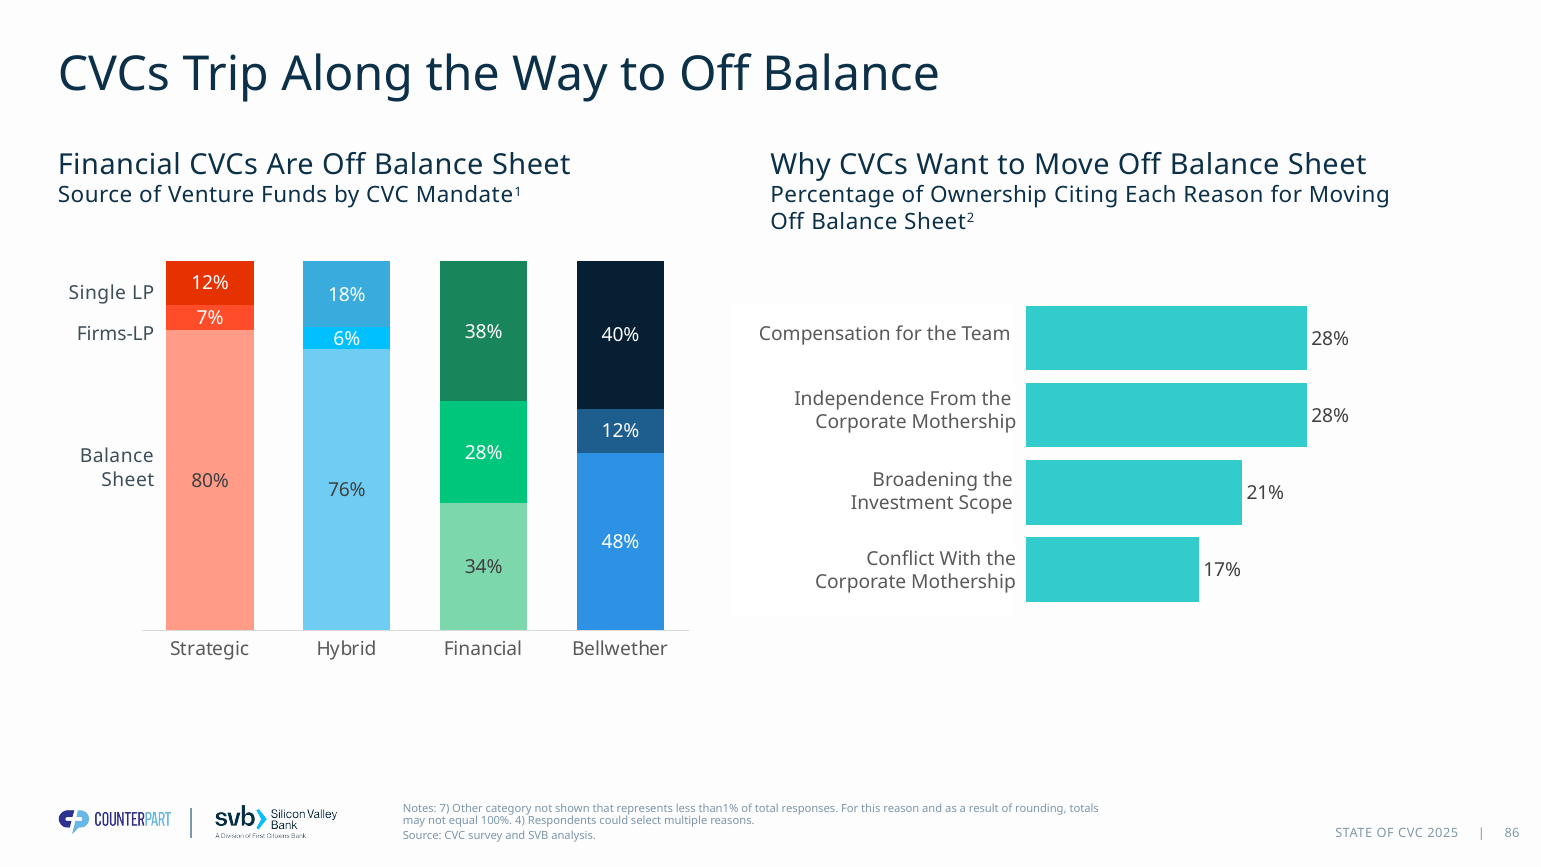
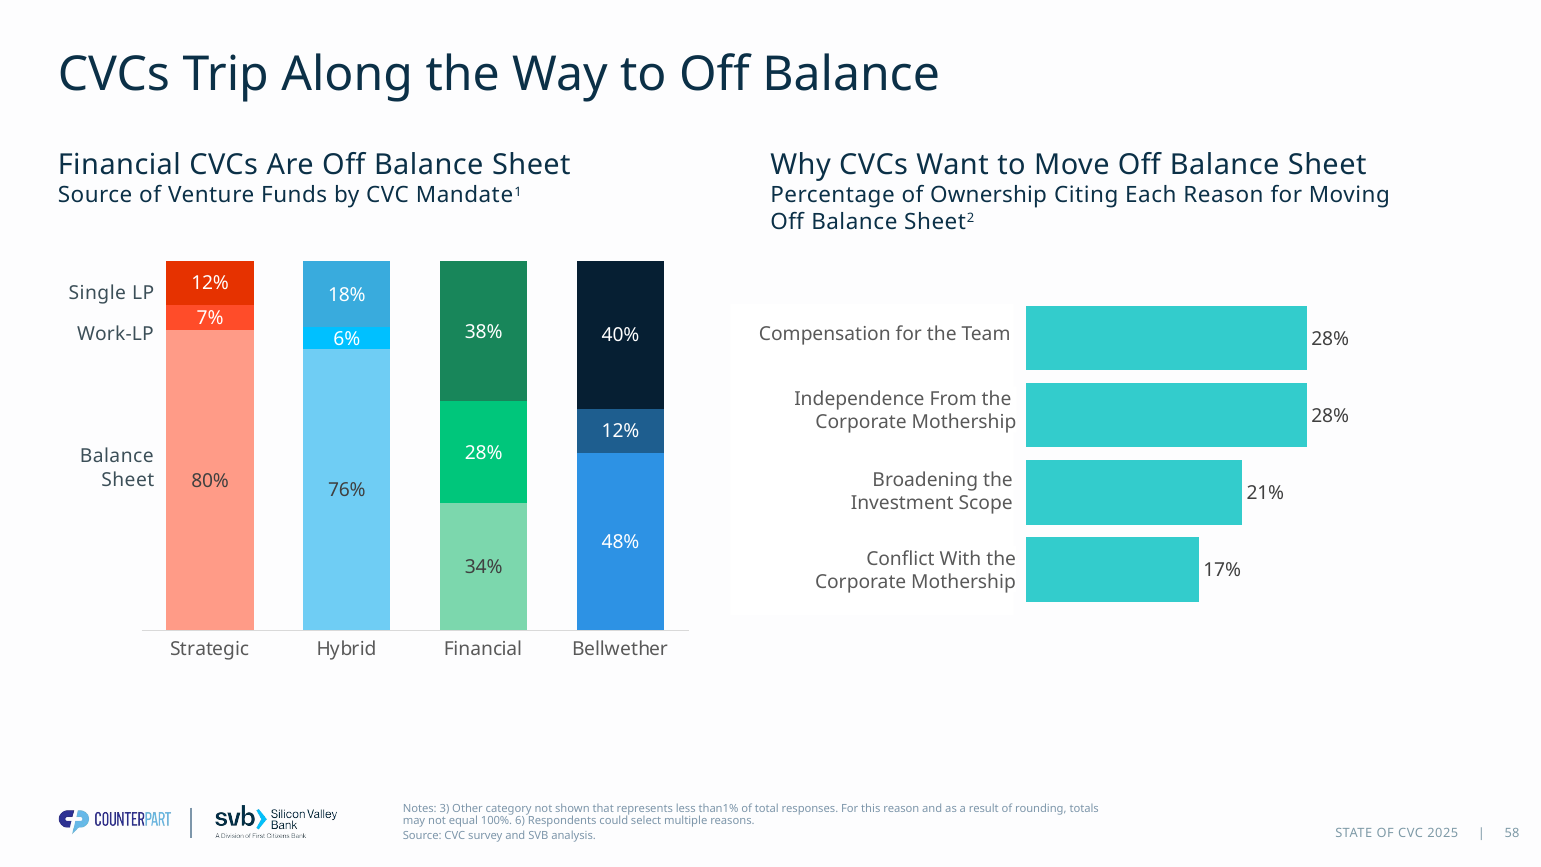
Firms-LP: Firms-LP -> Work-LP
7: 7 -> 3
4: 4 -> 6
86: 86 -> 58
